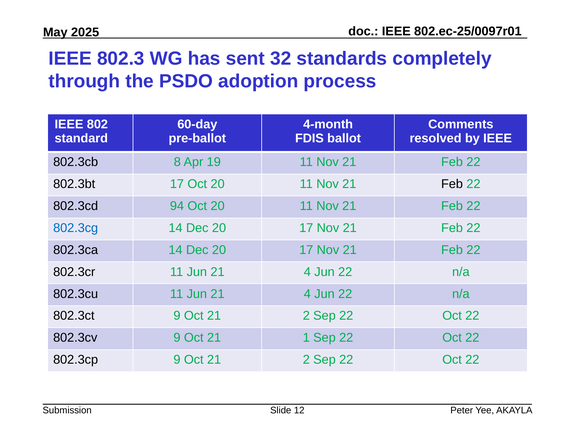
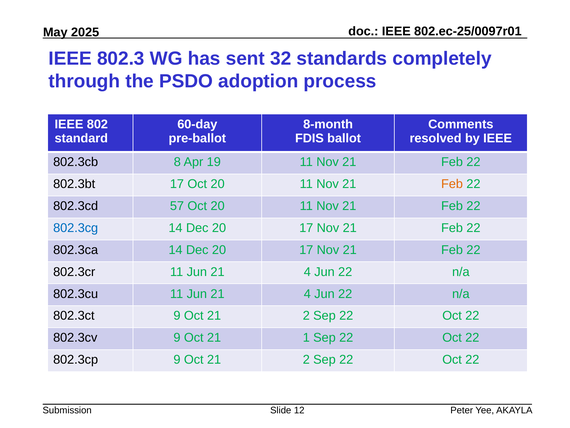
4-month: 4-month -> 8-month
Feb at (452, 184) colour: black -> orange
94: 94 -> 57
